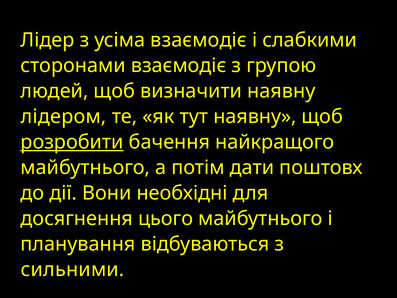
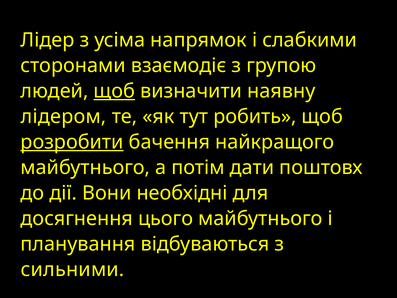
усіма взаємодіє: взаємодіє -> напрямок
щоб at (114, 91) underline: none -> present
тут наявну: наявну -> робить
